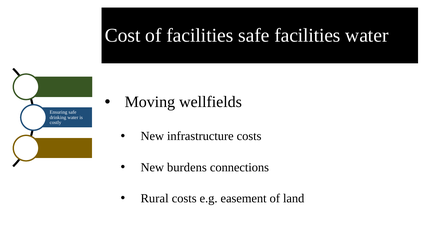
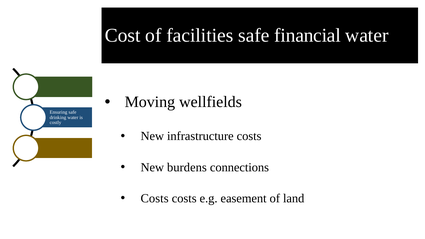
safe facilities: facilities -> financial
Rural at (155, 198): Rural -> Costs
